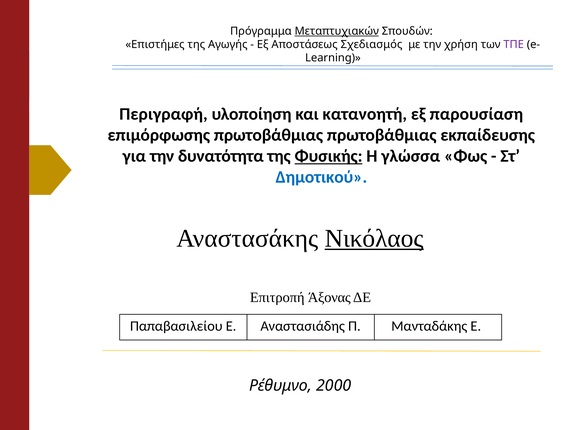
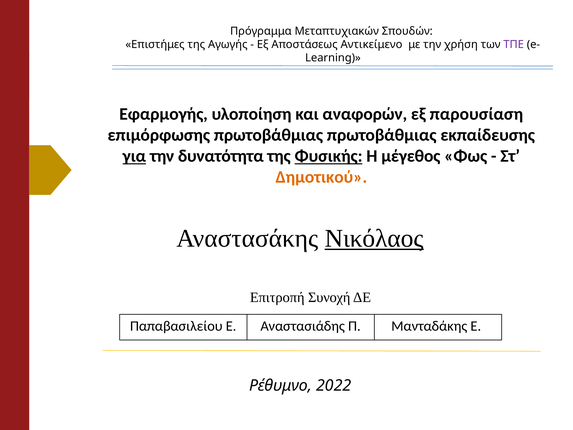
Μεταπτυχιακών underline: present -> none
Σχεδιασμός: Σχεδιασμός -> Αντικείμενο
Περιγραφή: Περιγραφή -> Εφαρμογής
κατανοητή: κατανοητή -> αναφορών
για underline: none -> present
γλώσσα: γλώσσα -> μέγεθος
Δημοτικού colour: blue -> orange
Άξονας: Άξονας -> Συνοχή
2000: 2000 -> 2022
